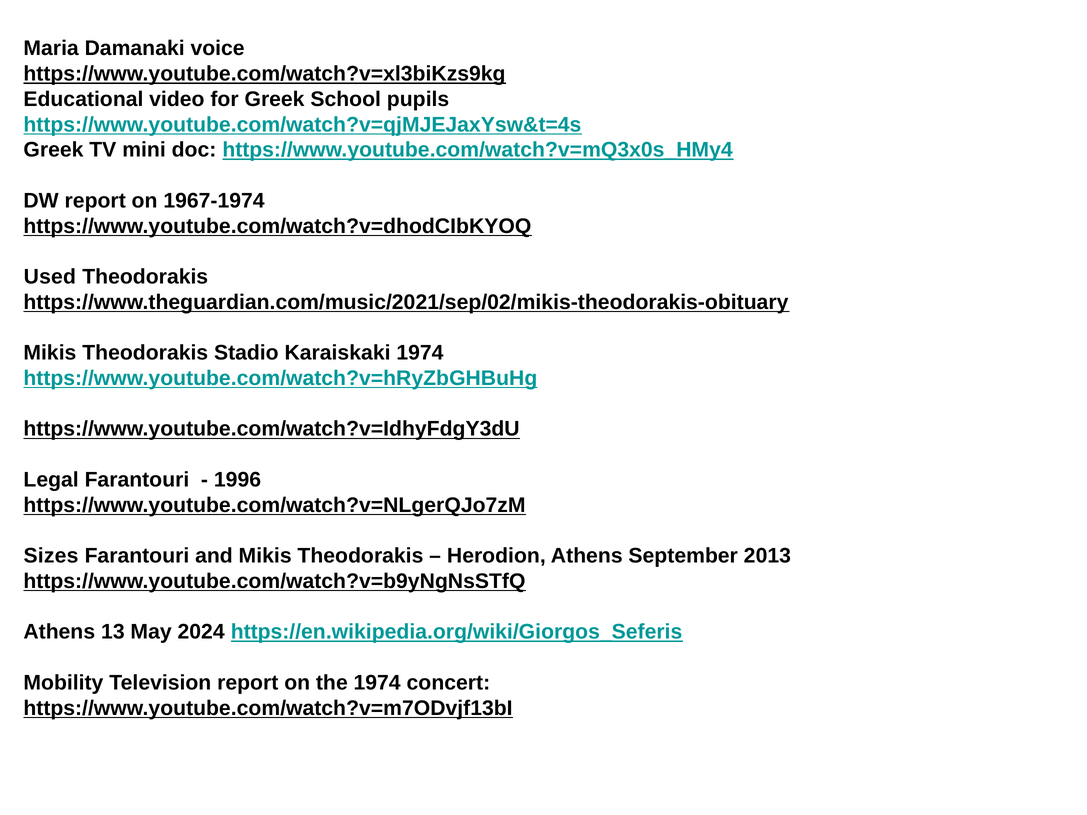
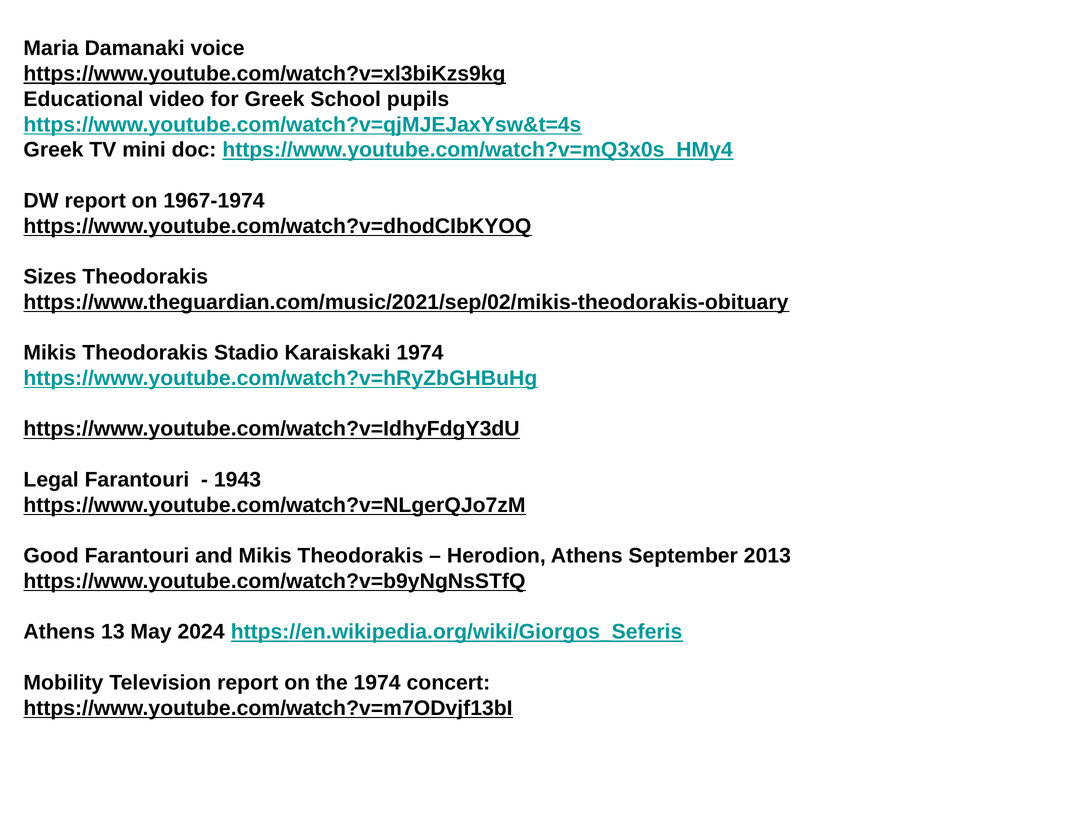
Used: Used -> Sizes
1996: 1996 -> 1943
Sizes: Sizes -> Good
